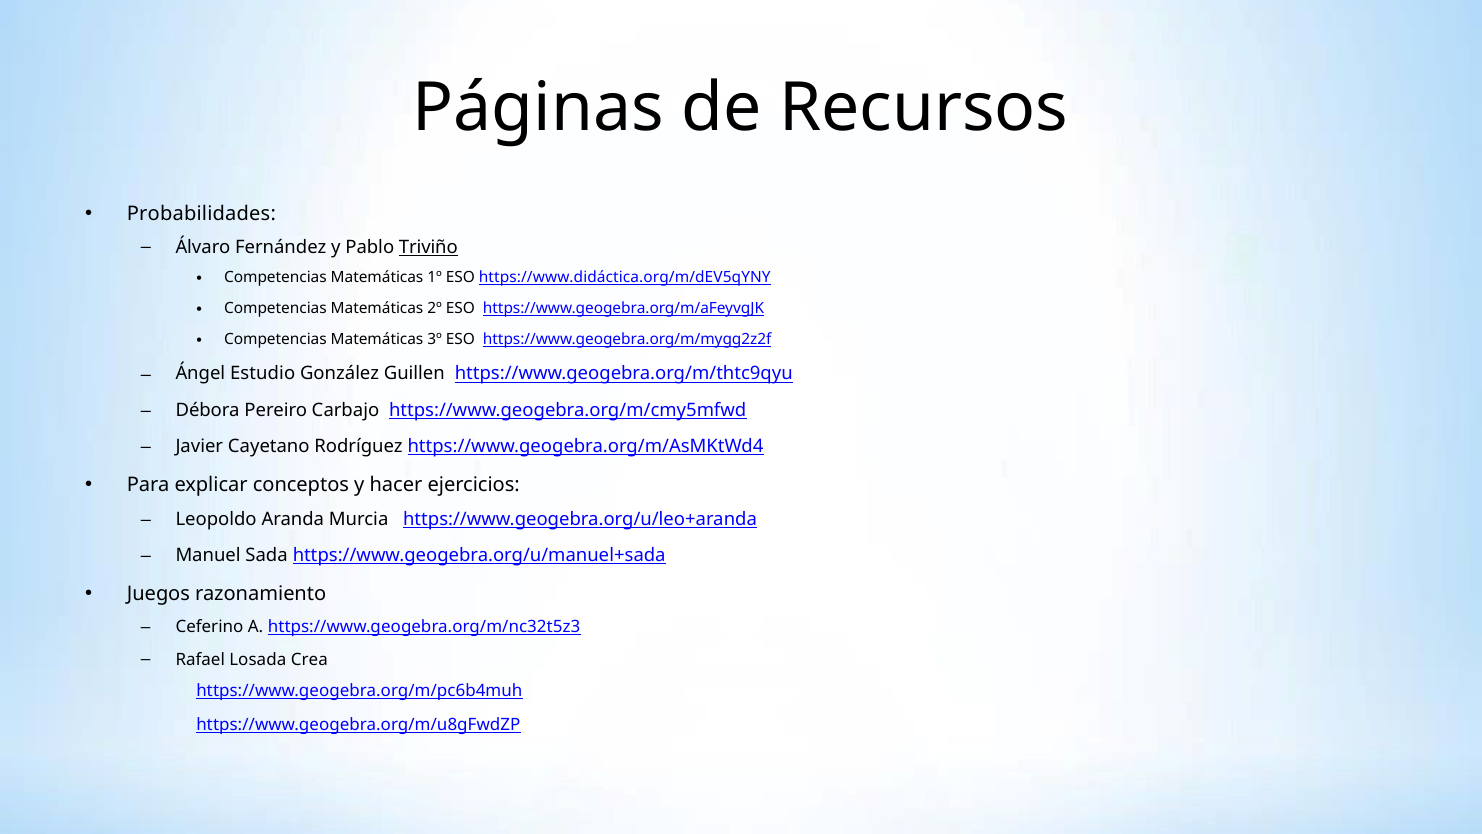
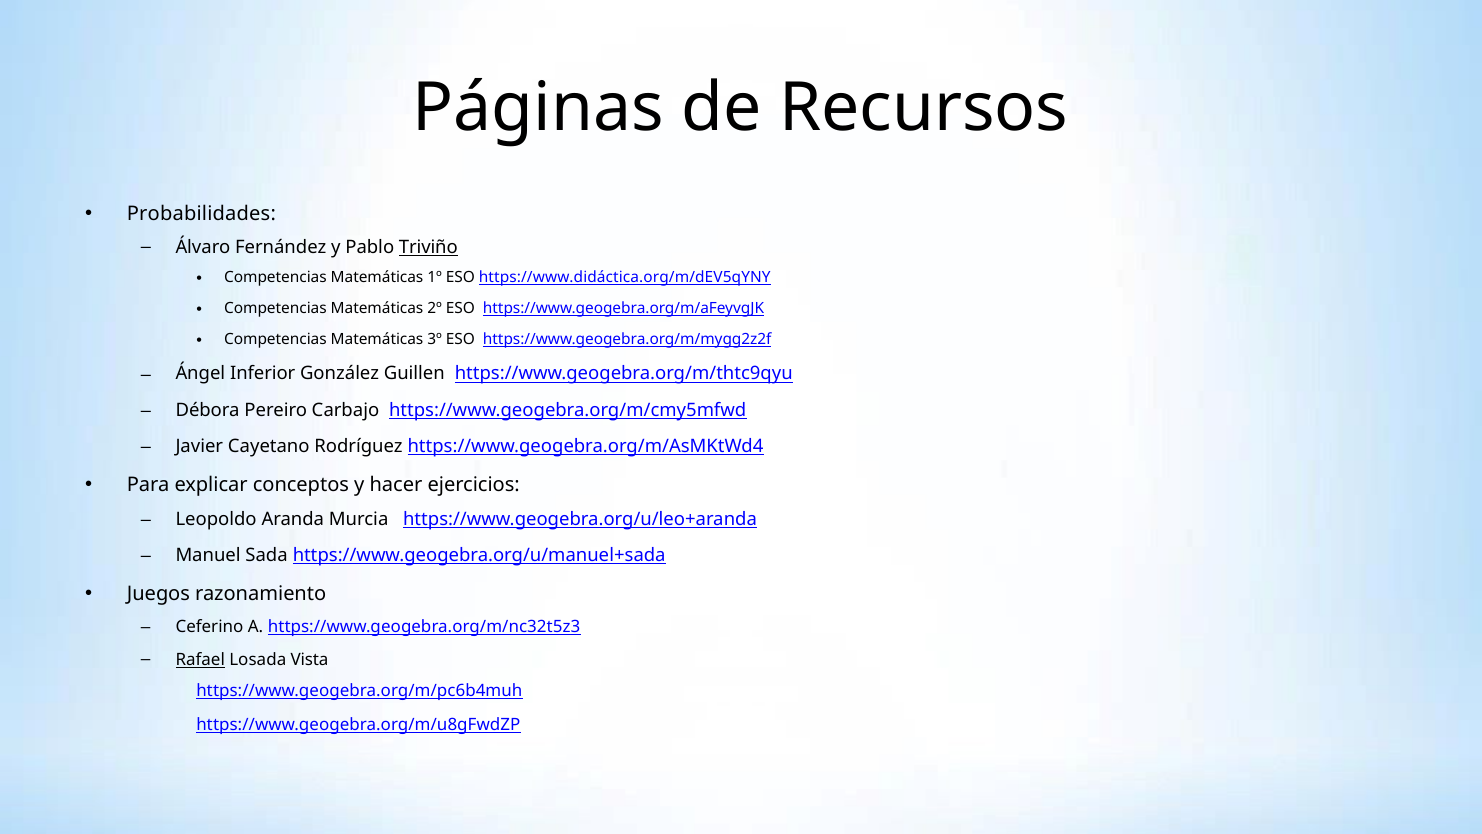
Estudio: Estudio -> Inferior
Rafael underline: none -> present
Crea: Crea -> Vista
